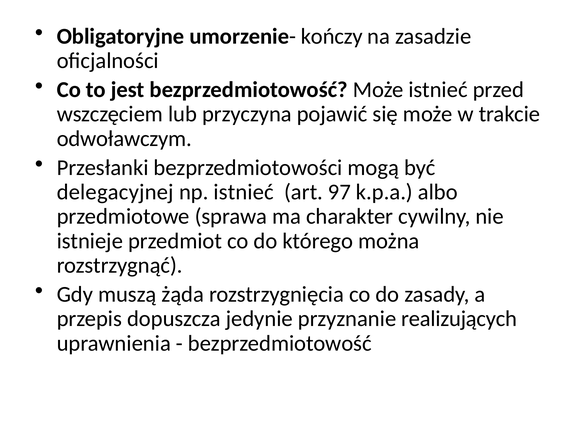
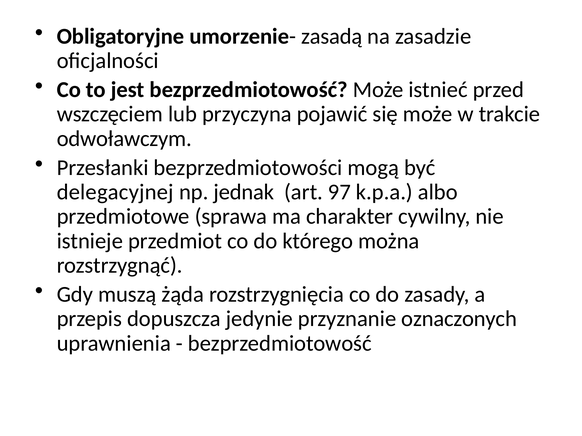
kończy: kończy -> zasadą
np istnieć: istnieć -> jednak
realizujących: realizujących -> oznaczonych
